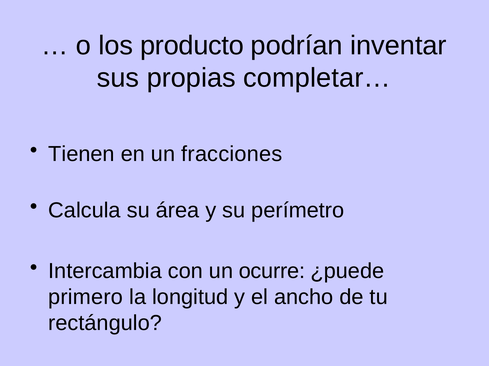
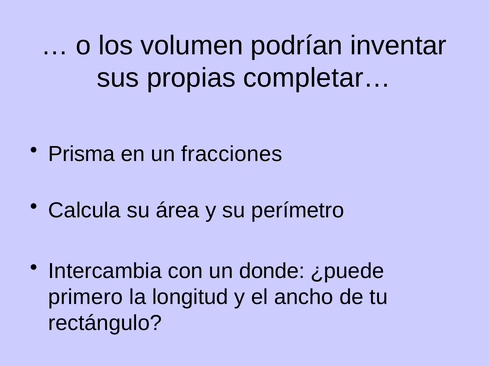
producto: producto -> volumen
Tienen: Tienen -> Prisma
ocurre: ocurre -> donde
